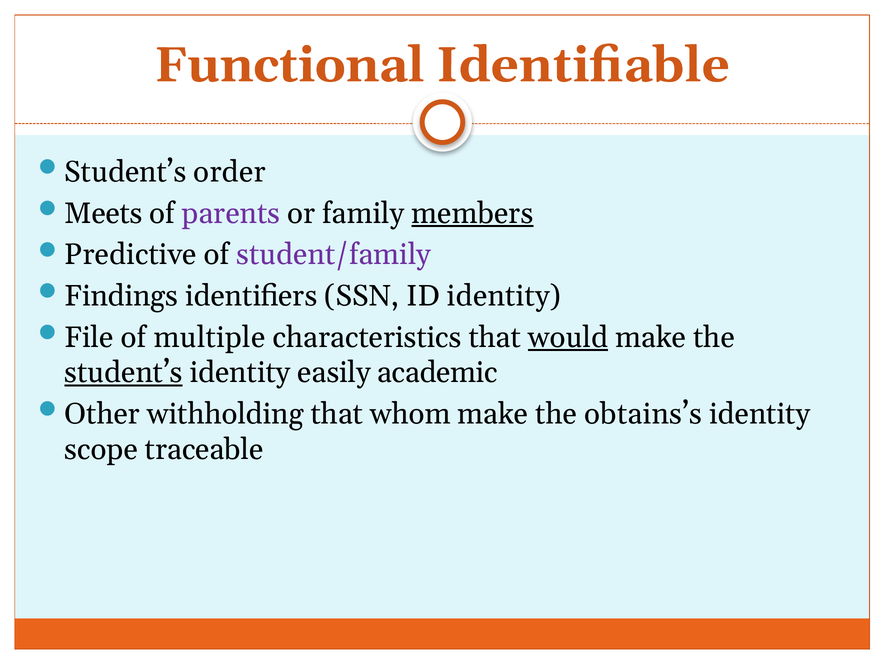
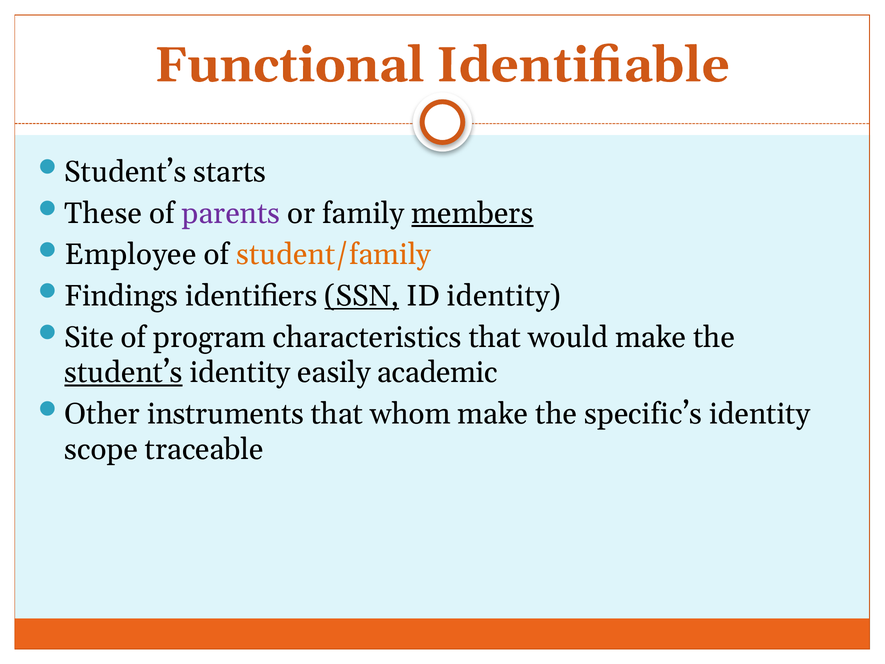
order: order -> starts
Meets: Meets -> These
Predictive: Predictive -> Employee
student/family colour: purple -> orange
SSN underline: none -> present
File: File -> Site
multiple: multiple -> program
would underline: present -> none
withholding: withholding -> instruments
obtains’s: obtains’s -> specific’s
